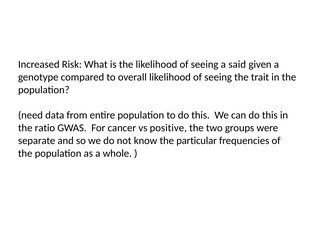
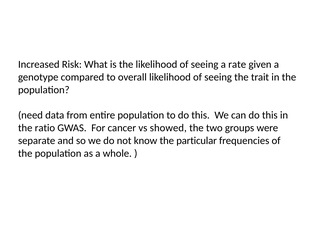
said: said -> rate
positive: positive -> showed
